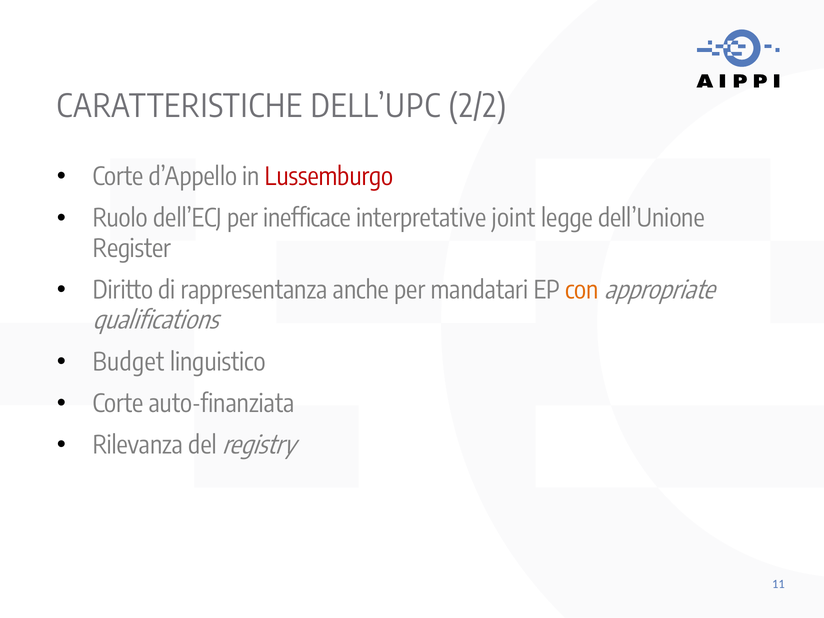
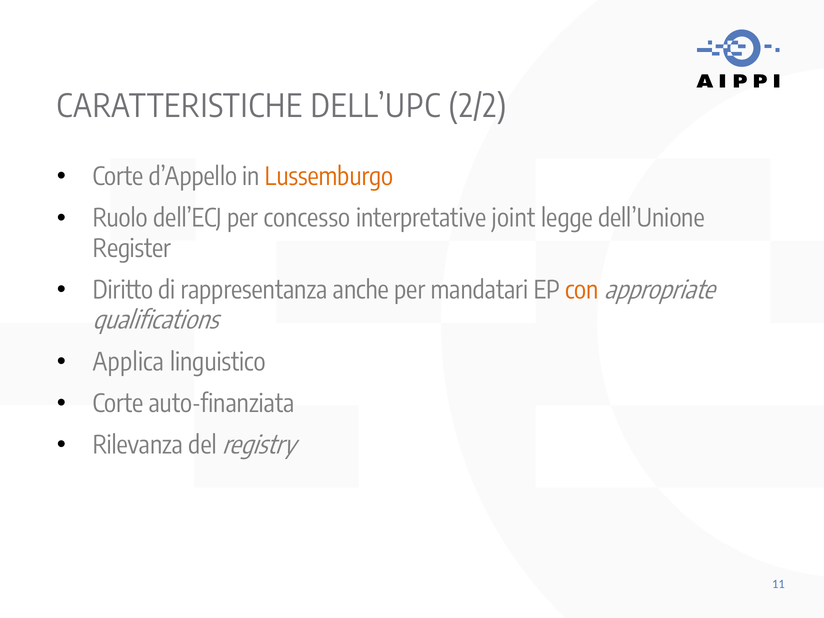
Lussemburgo colour: red -> orange
inefficace: inefficace -> concesso
Budget: Budget -> Applica
